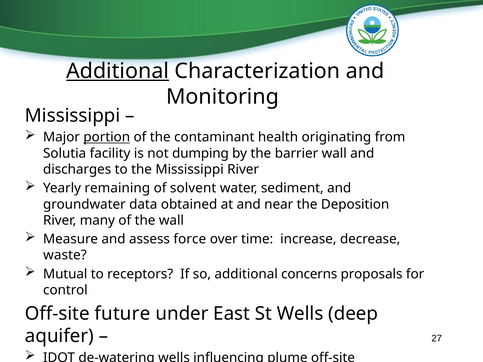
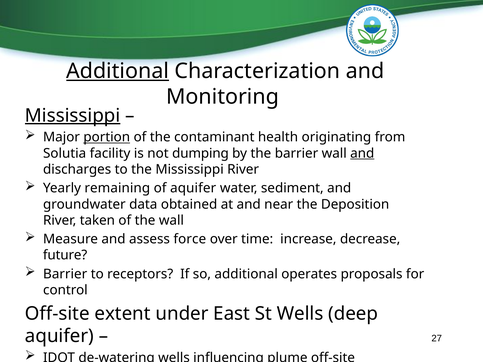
Mississippi at (73, 116) underline: none -> present
and at (362, 153) underline: none -> present
of solvent: solvent -> aquifer
many: many -> taken
waste: waste -> future
Mutual at (65, 274): Mutual -> Barrier
concerns: concerns -> operates
Off-site future: future -> extent
